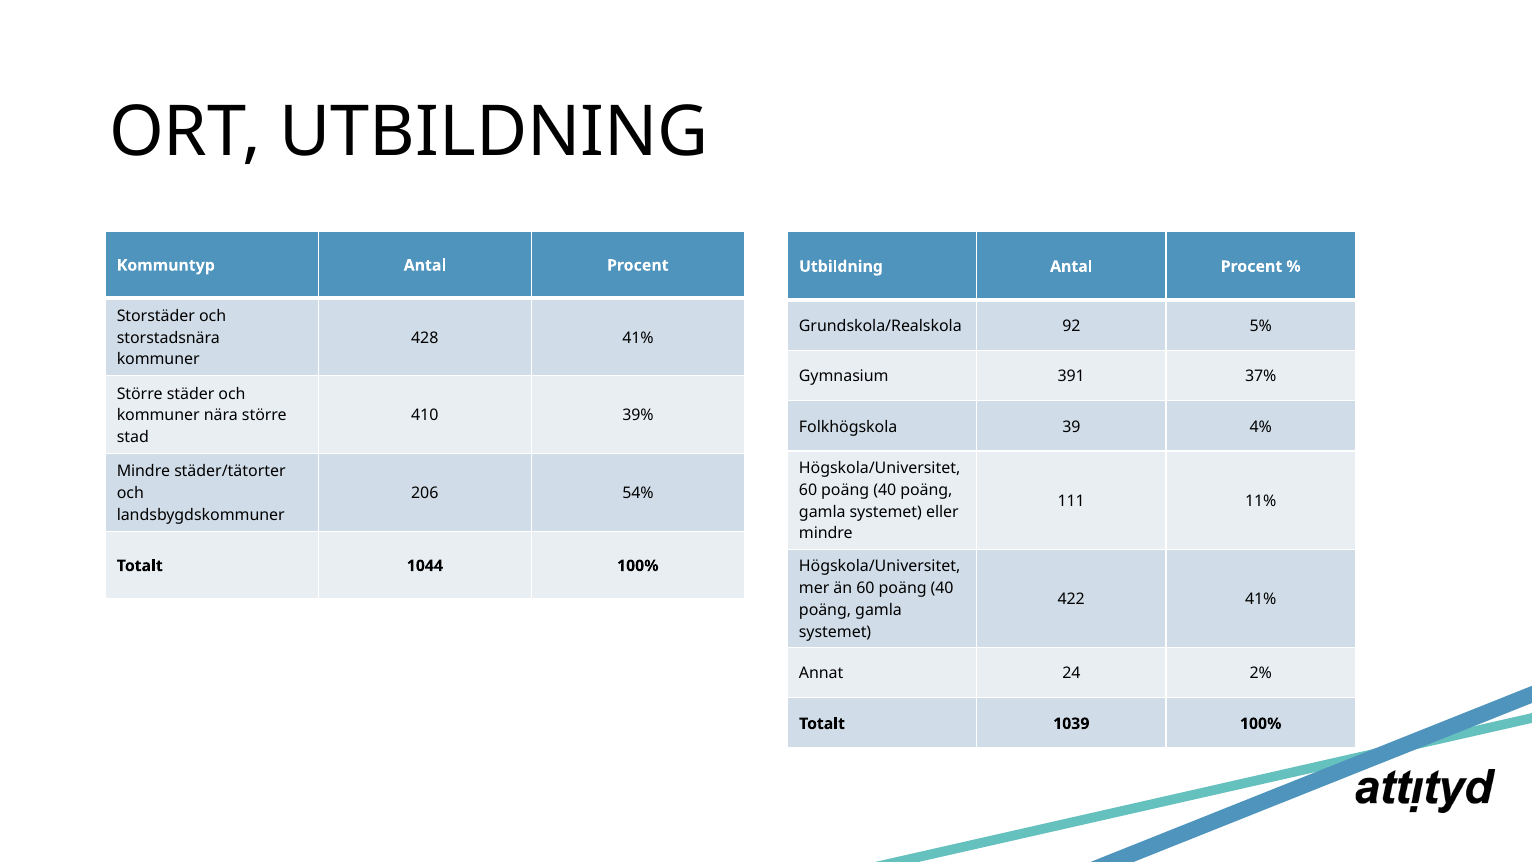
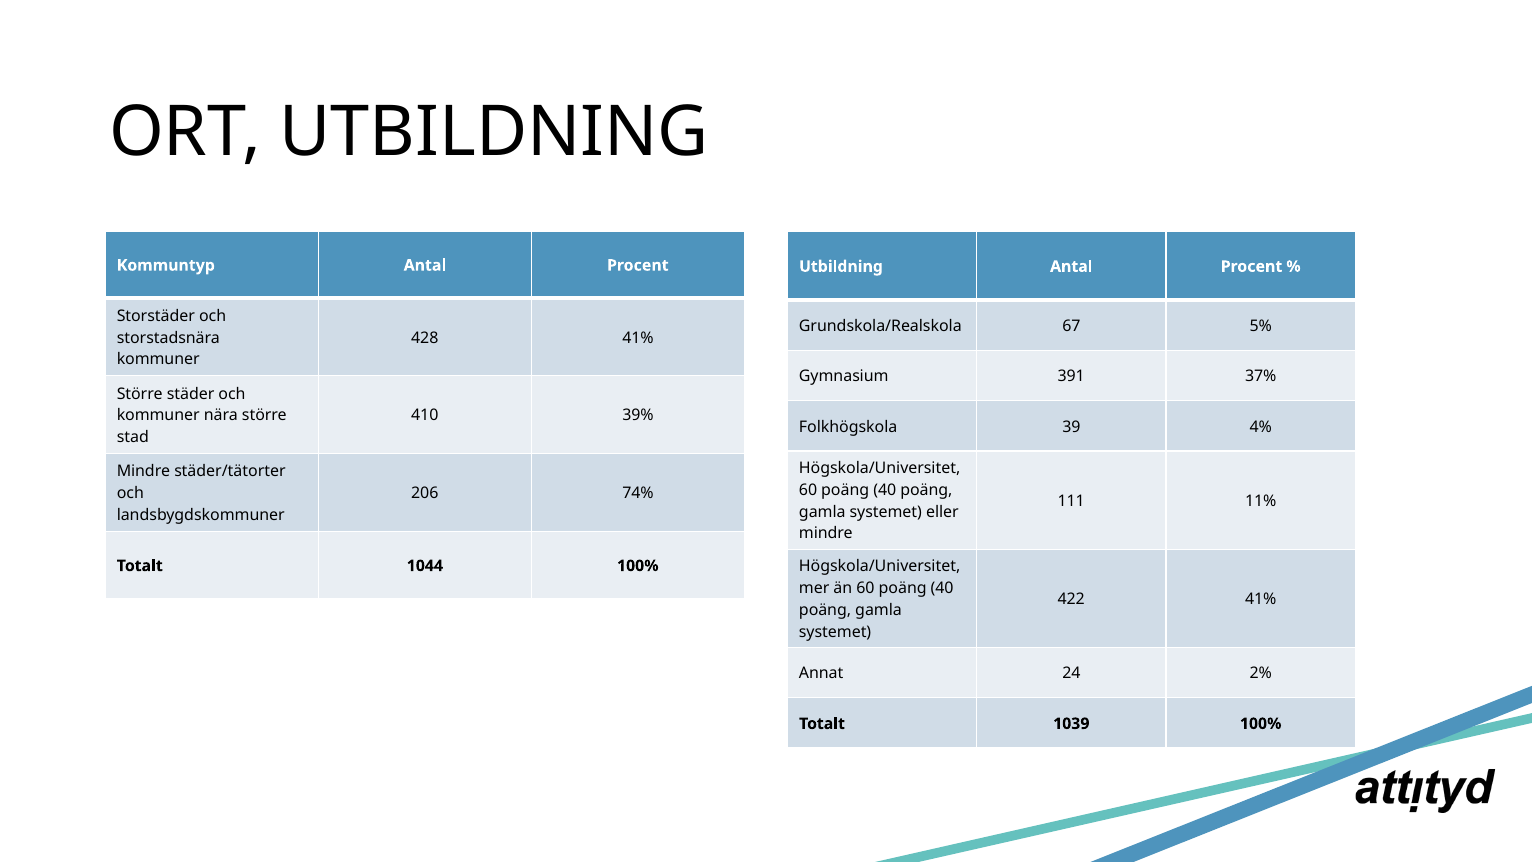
92: 92 -> 67
54%: 54% -> 74%
